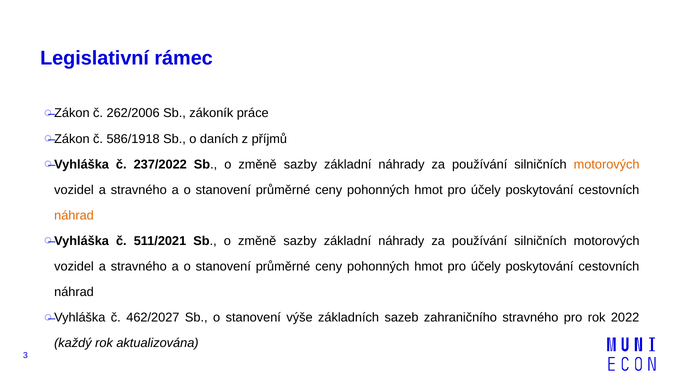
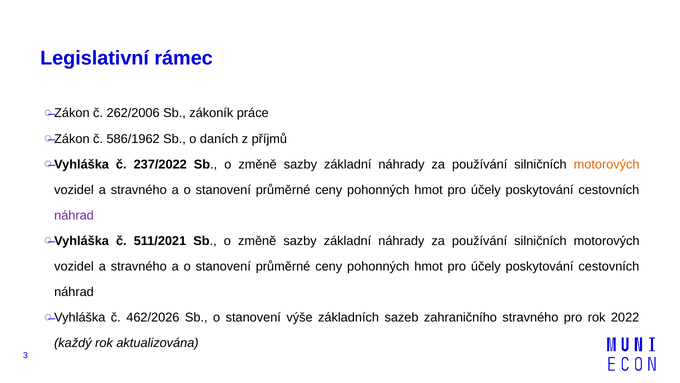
586/1918: 586/1918 -> 586/1962
náhrad at (74, 215) colour: orange -> purple
462/2027: 462/2027 -> 462/2026
